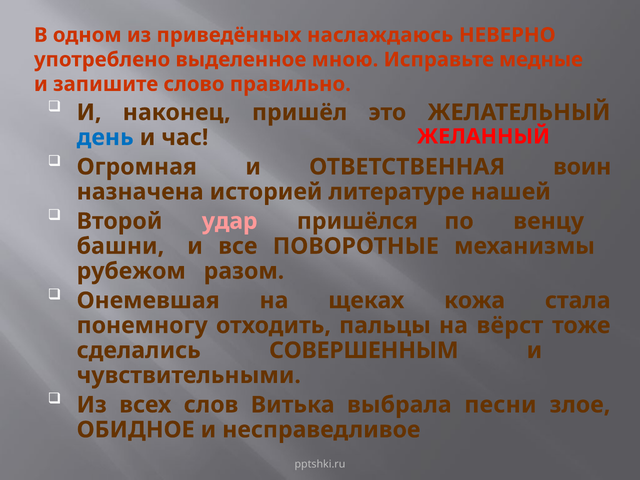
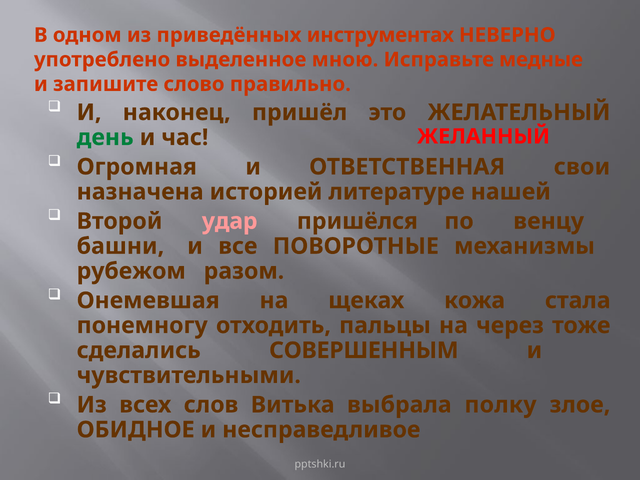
наслаждаюсь: наслаждаюсь -> инструментах
день colour: blue -> green
воин: воин -> свои
вёрст: вёрст -> через
песни: песни -> полку
